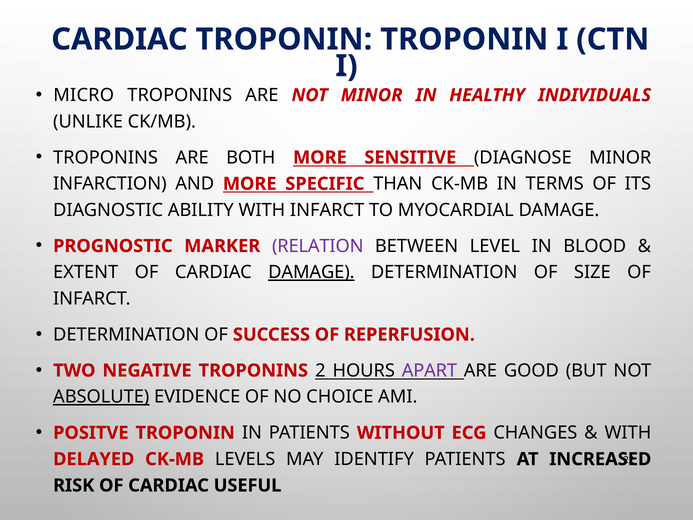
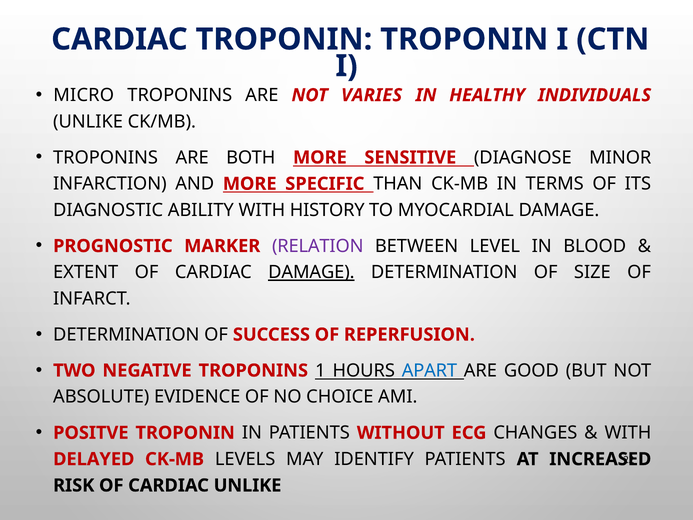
NOT MINOR: MINOR -> VARIES
WITH INFARCT: INFARCT -> HISTORY
2: 2 -> 1
APART colour: purple -> blue
ABSOLUTE underline: present -> none
CARDIAC USEFUL: USEFUL -> UNLIKE
